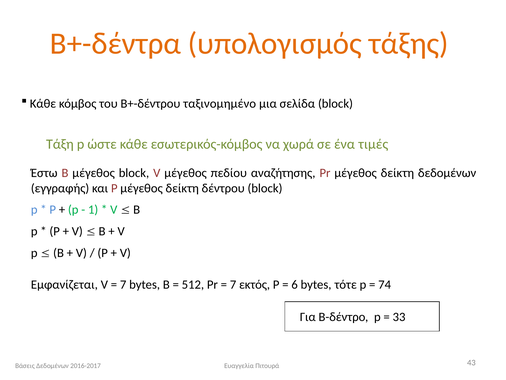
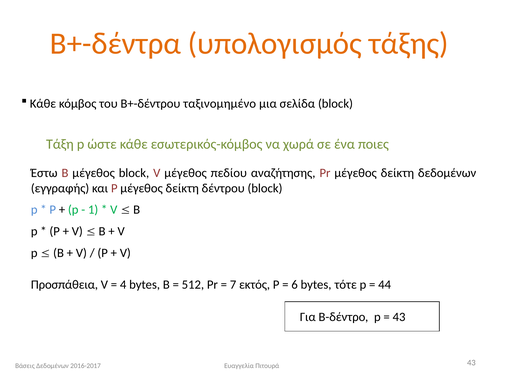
τιμές: τιμές -> ποιες
Εμφανίζεται: Εμφανίζεται -> Προσπάθεια
7 at (123, 284): 7 -> 4
74: 74 -> 44
33 at (399, 316): 33 -> 43
